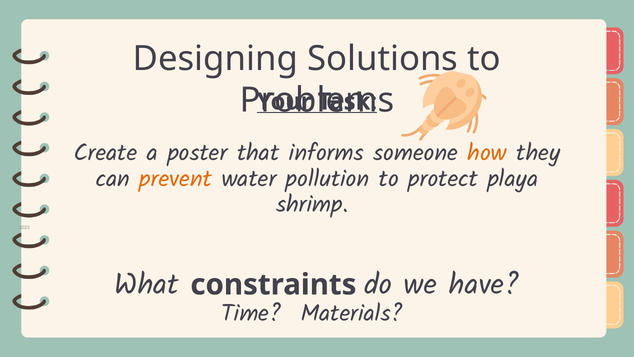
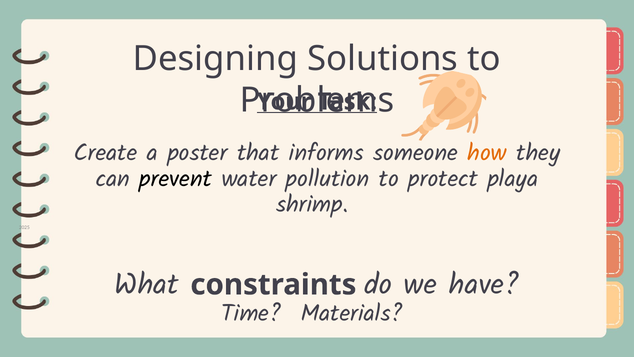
prevent colour: orange -> black
